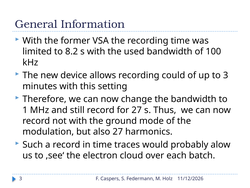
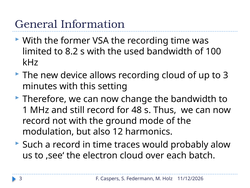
recording could: could -> cloud
for 27: 27 -> 48
also 27: 27 -> 12
